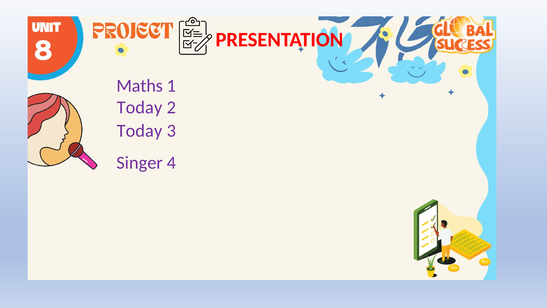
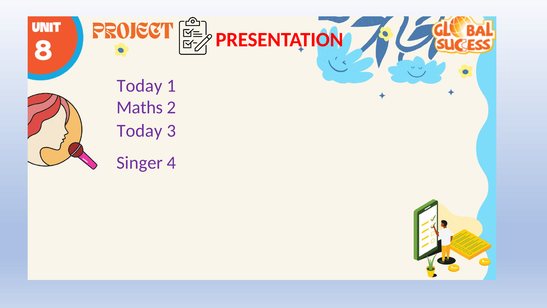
Maths at (140, 86): Maths -> Today
Today at (140, 107): Today -> Maths
